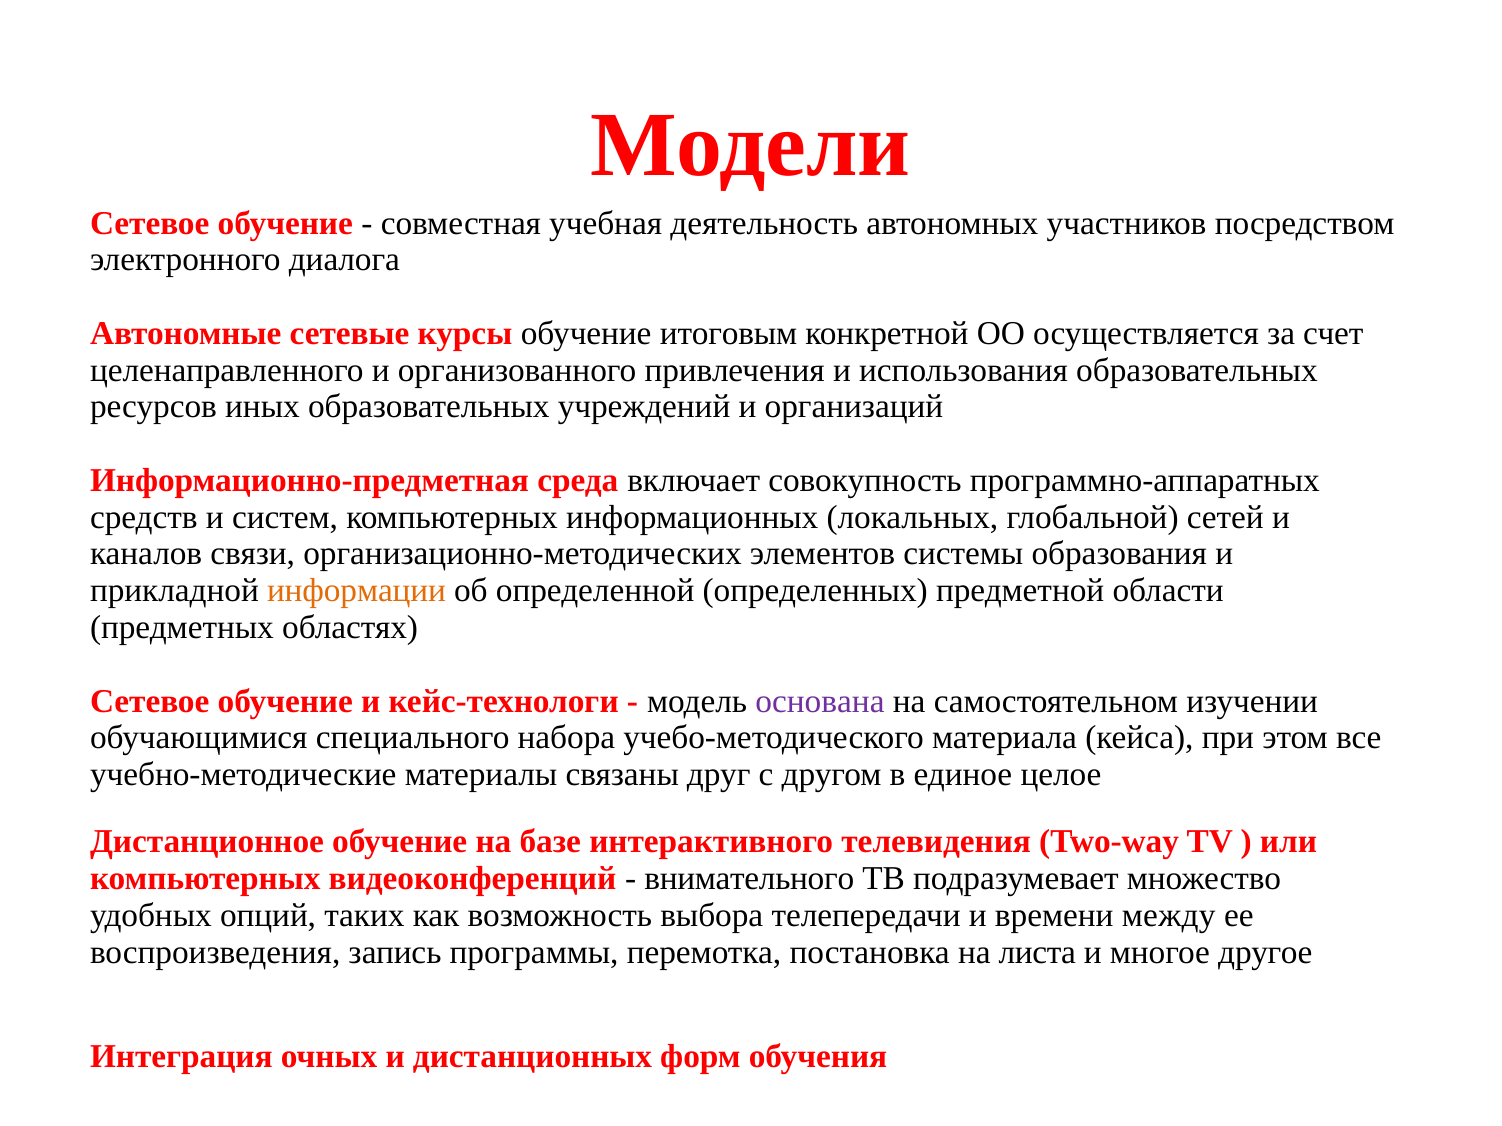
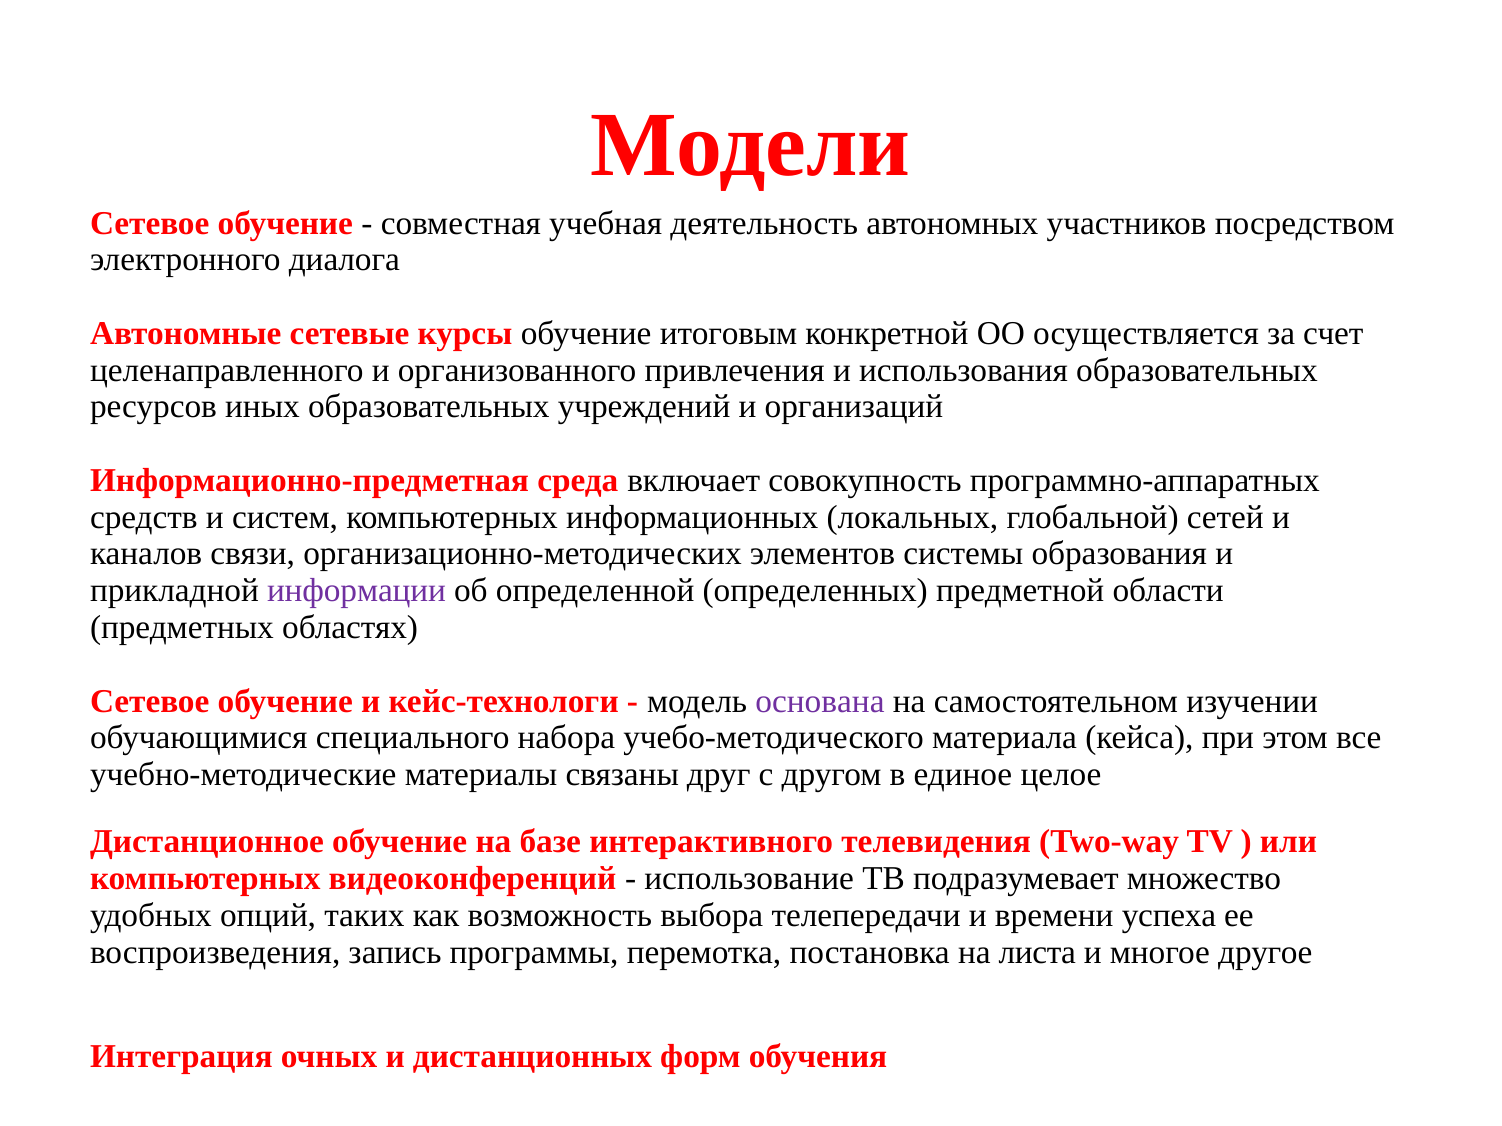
информации colour: orange -> purple
внимательного: внимательного -> использование
между: между -> успеха
